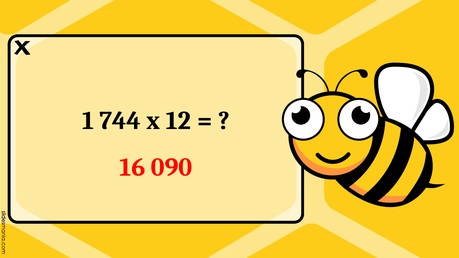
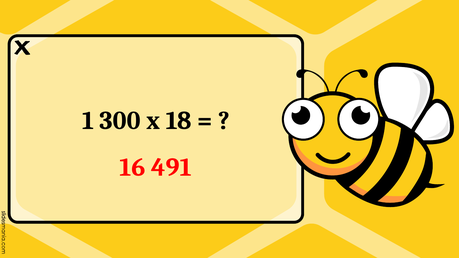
744: 744 -> 300
12: 12 -> 18
090: 090 -> 491
